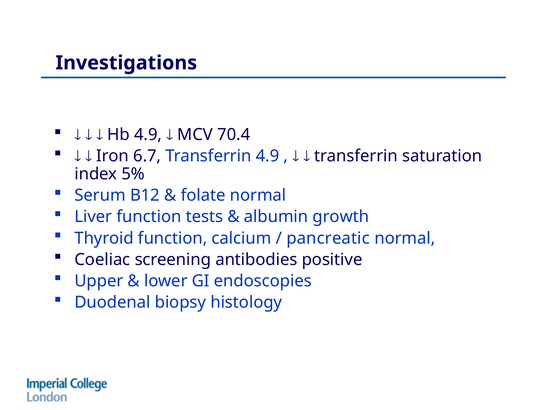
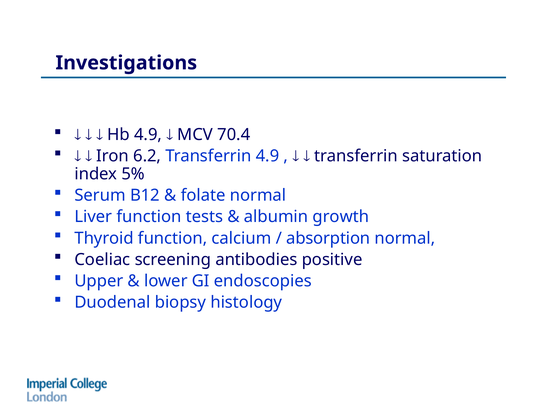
6.7: 6.7 -> 6.2
pancreatic: pancreatic -> absorption
